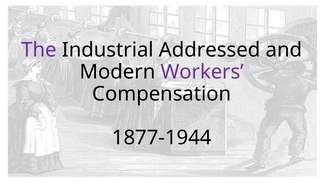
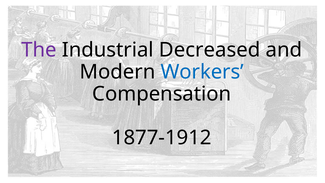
Addressed: Addressed -> Decreased
Workers colour: purple -> blue
1877-1944: 1877-1944 -> 1877-1912
